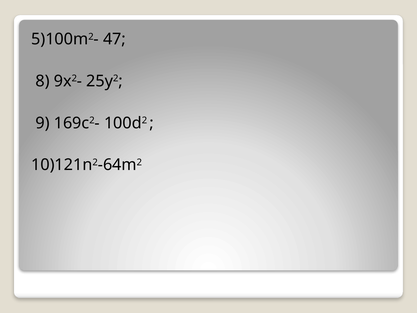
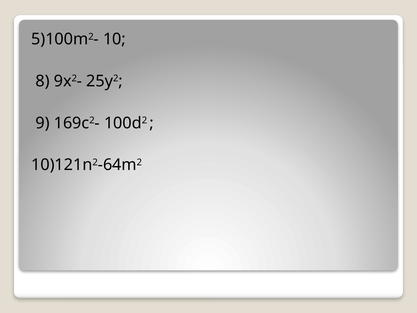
47: 47 -> 10
